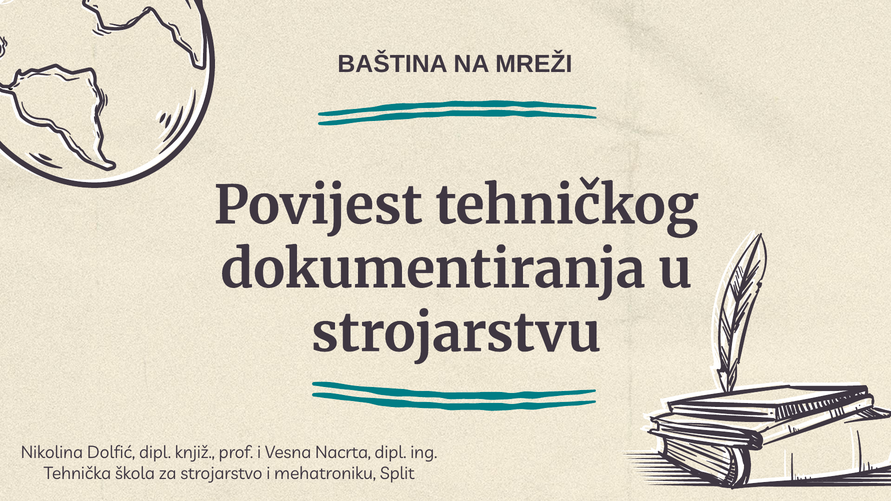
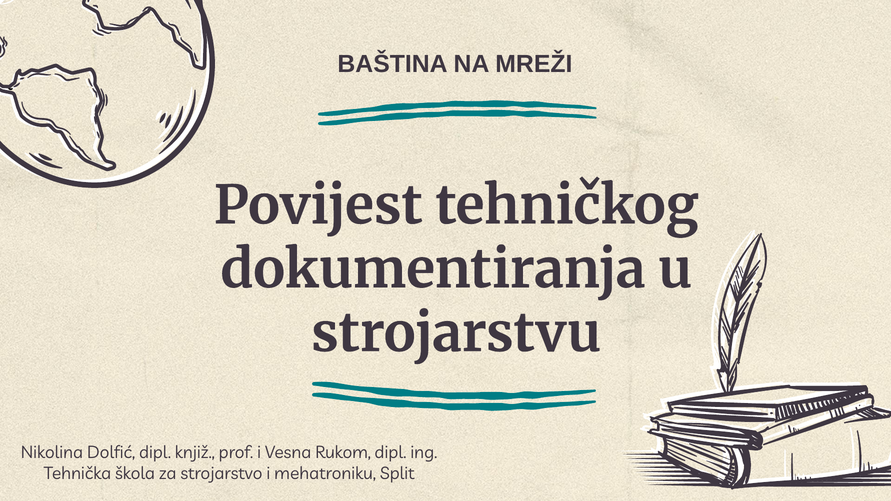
Nacrta: Nacrta -> Rukom
